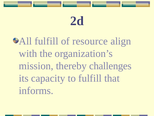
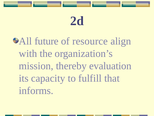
All fulfill: fulfill -> future
challenges: challenges -> evaluation
